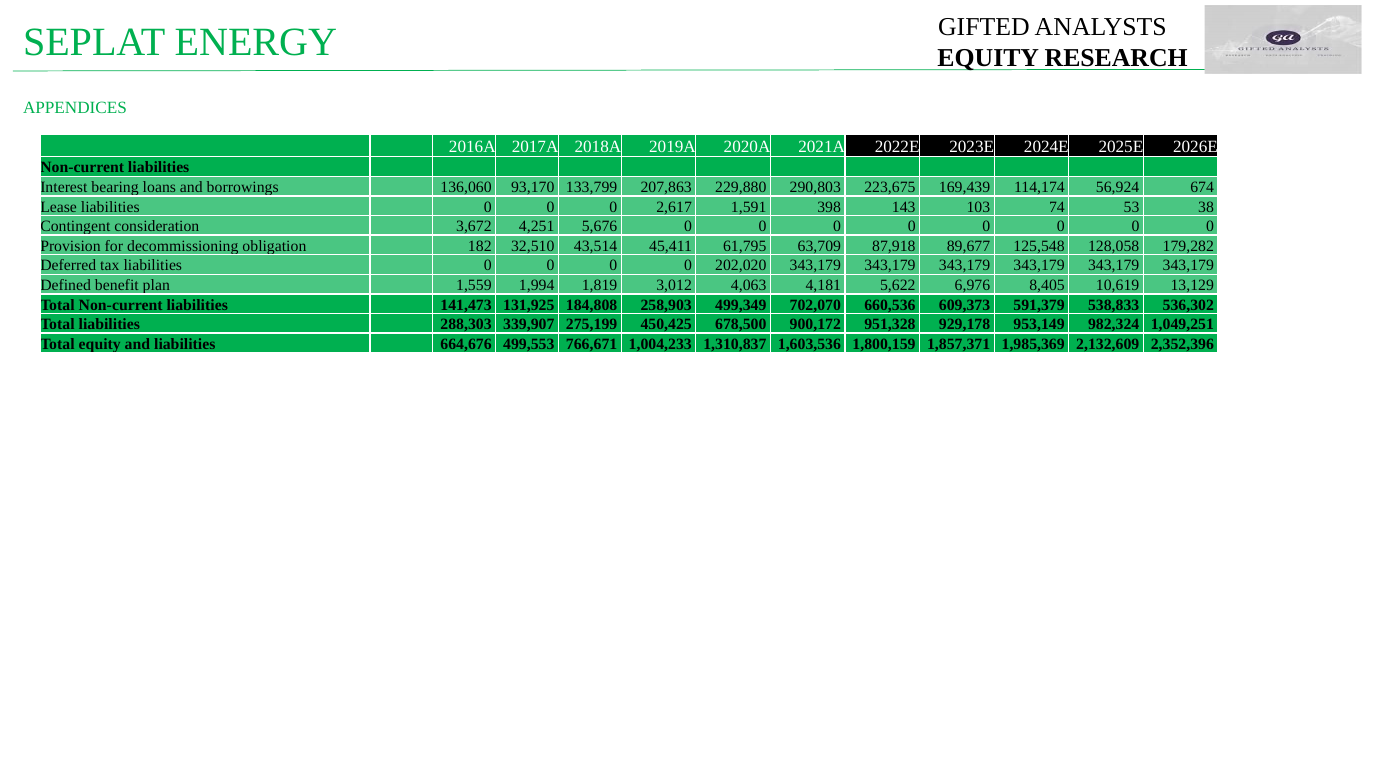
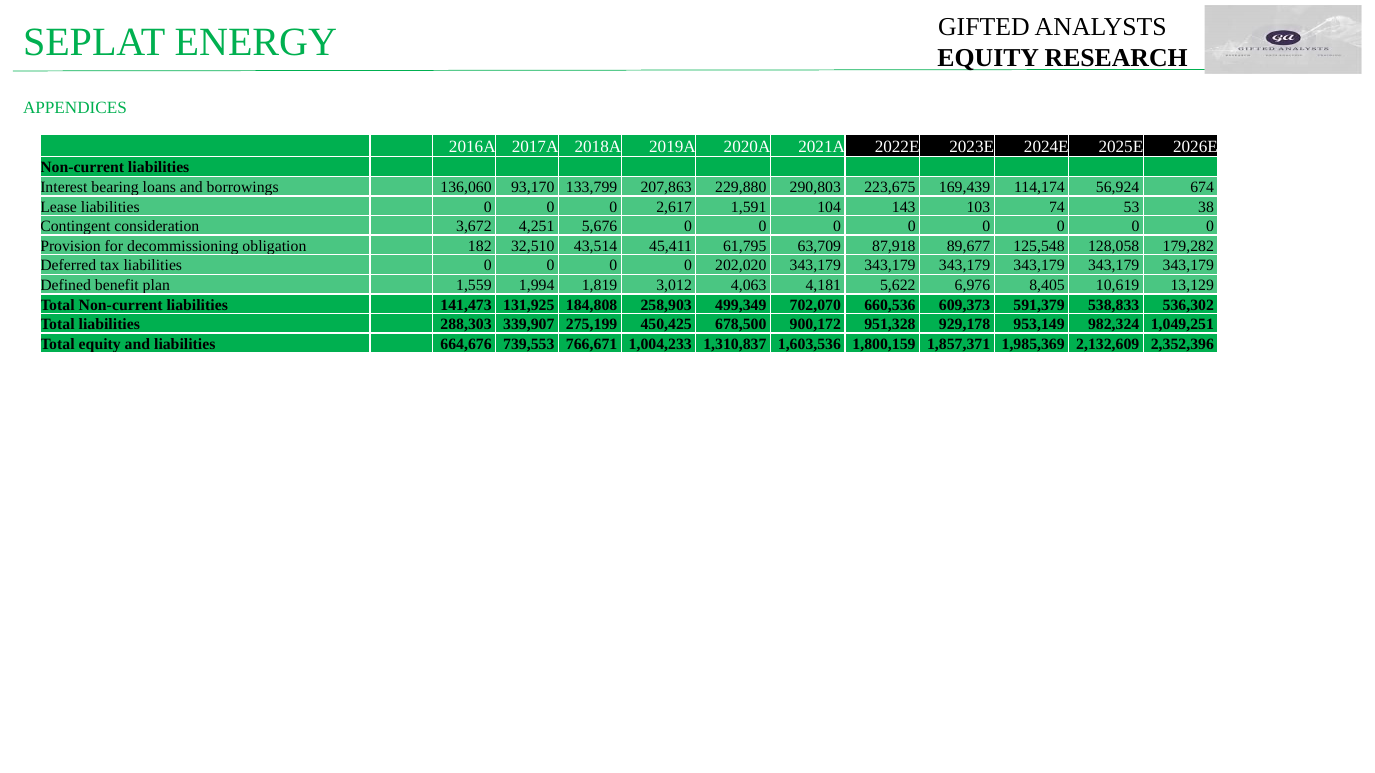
398: 398 -> 104
499,553: 499,553 -> 739,553
